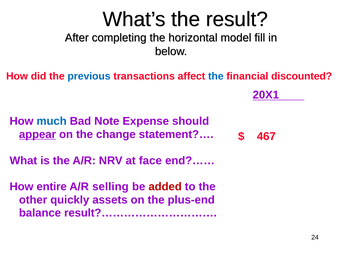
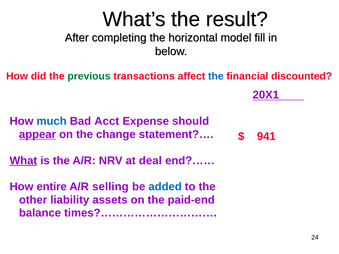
previous colour: blue -> green
Note: Note -> Acct
467: 467 -> 941
What underline: none -> present
face: face -> deal
added colour: red -> blue
quickly: quickly -> liability
plus-end: plus-end -> paid-end
result?…………………………: result?………………………… -> times?…………………………
